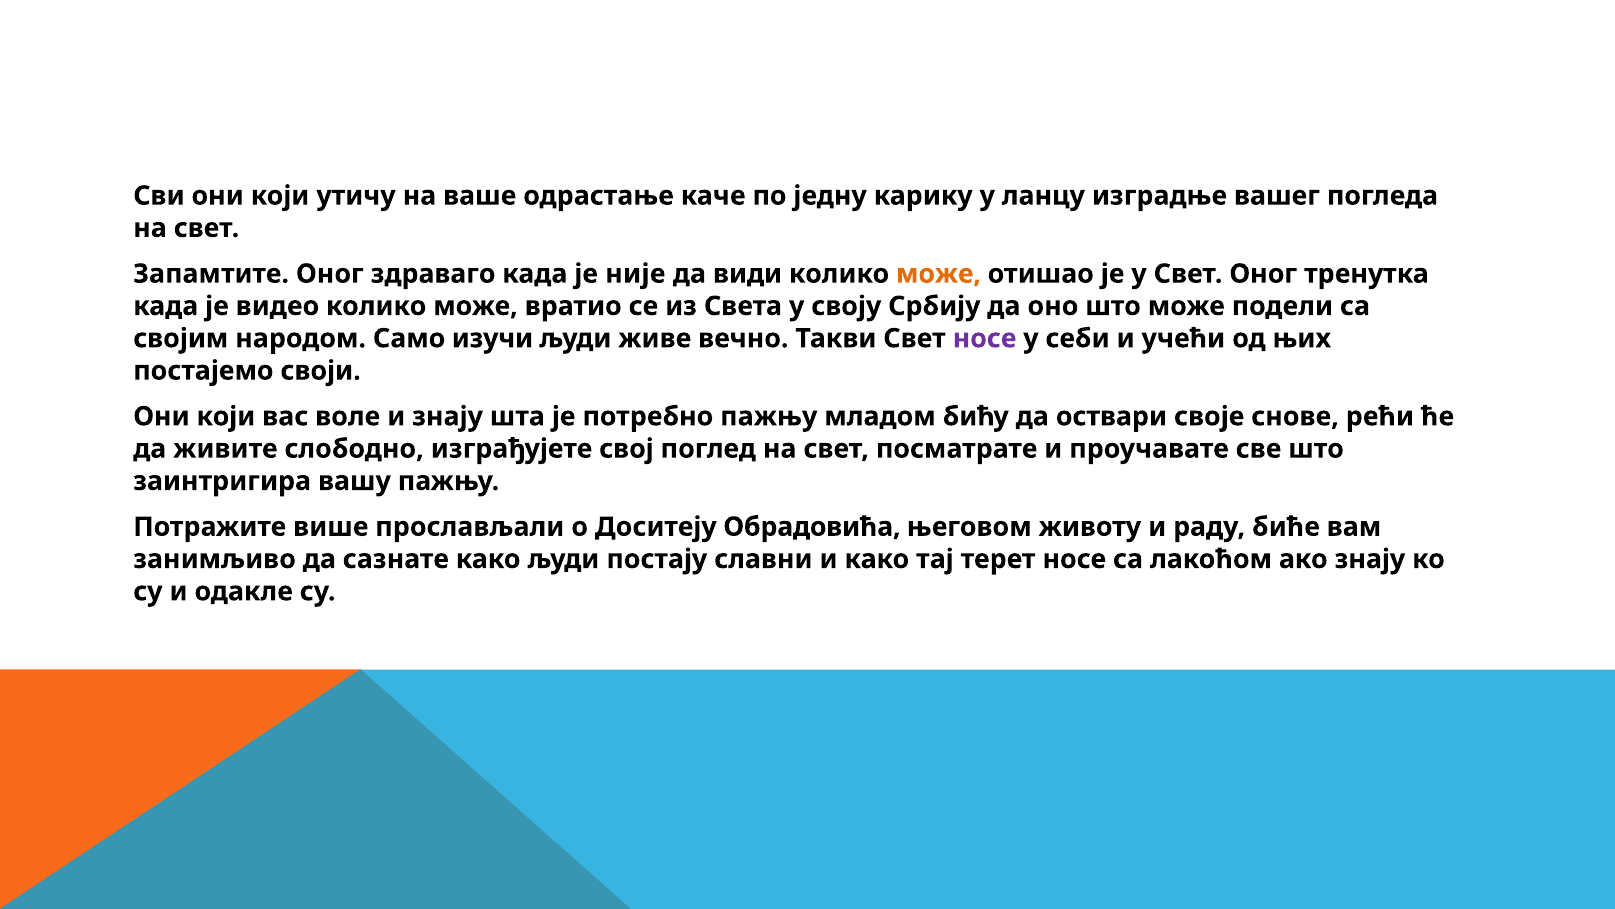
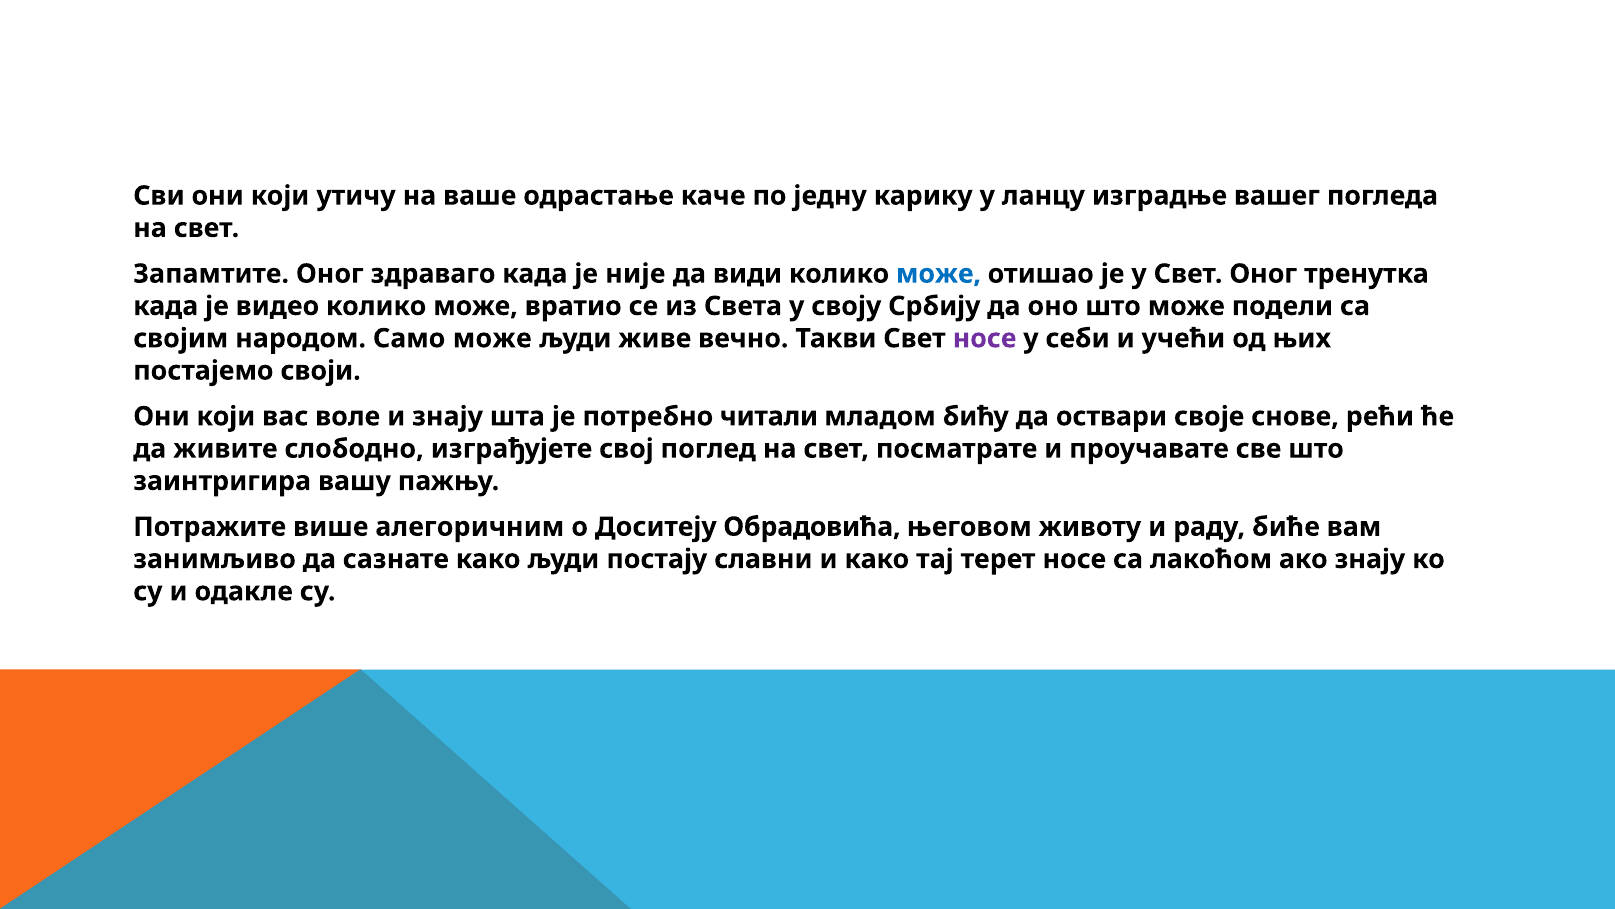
може at (939, 274) colour: orange -> blue
Само изучи: изучи -> може
потребно пажњу: пажњу -> читали
прослављали: прослављали -> алегоричним
